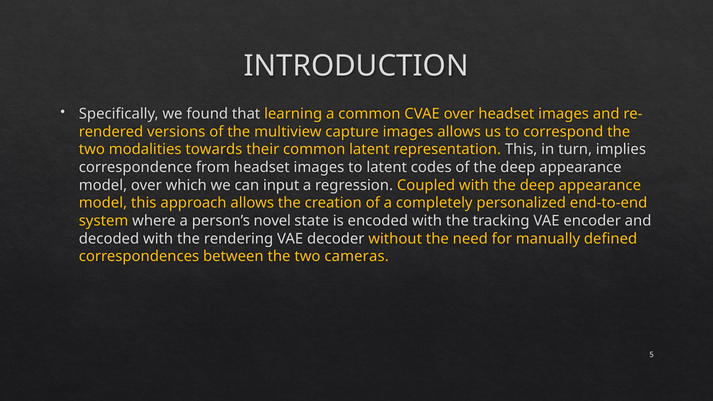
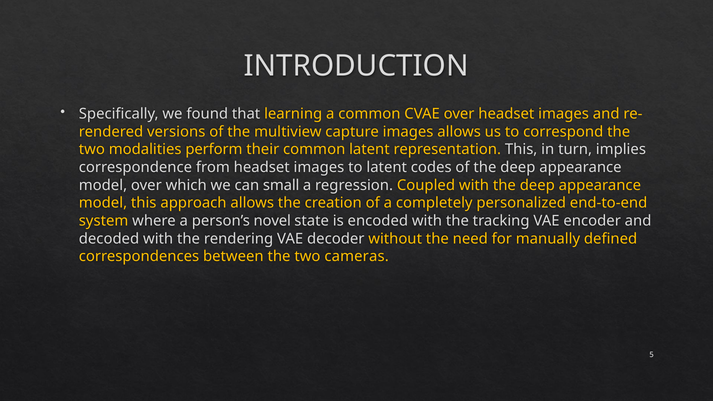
towards: towards -> perform
input: input -> small
